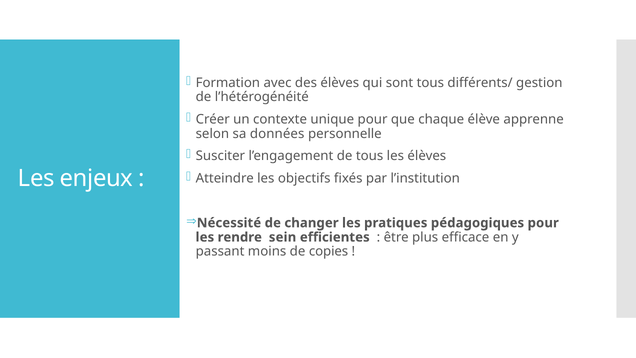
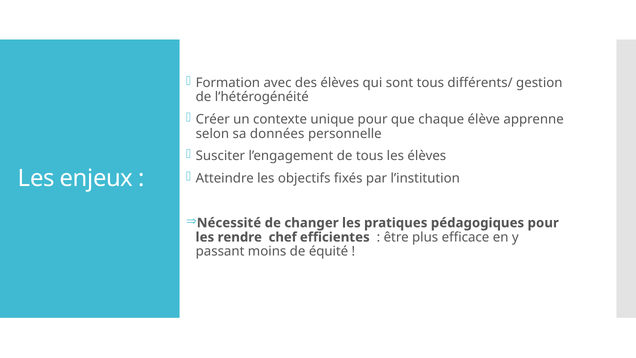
sein: sein -> chef
copies: copies -> équité
